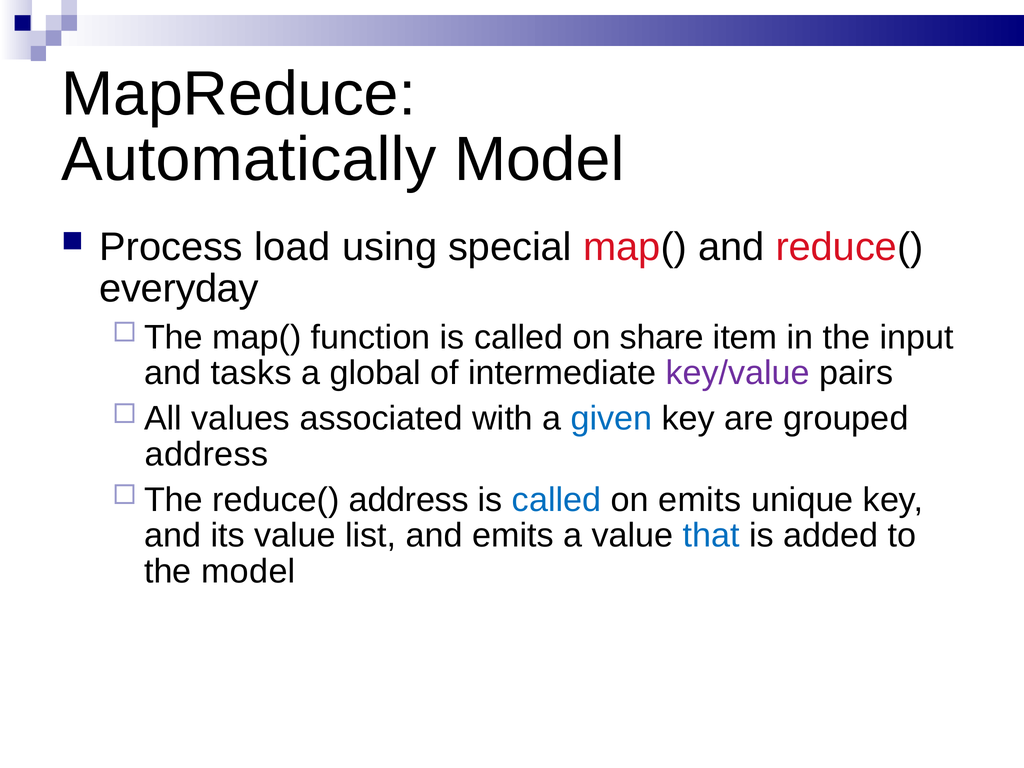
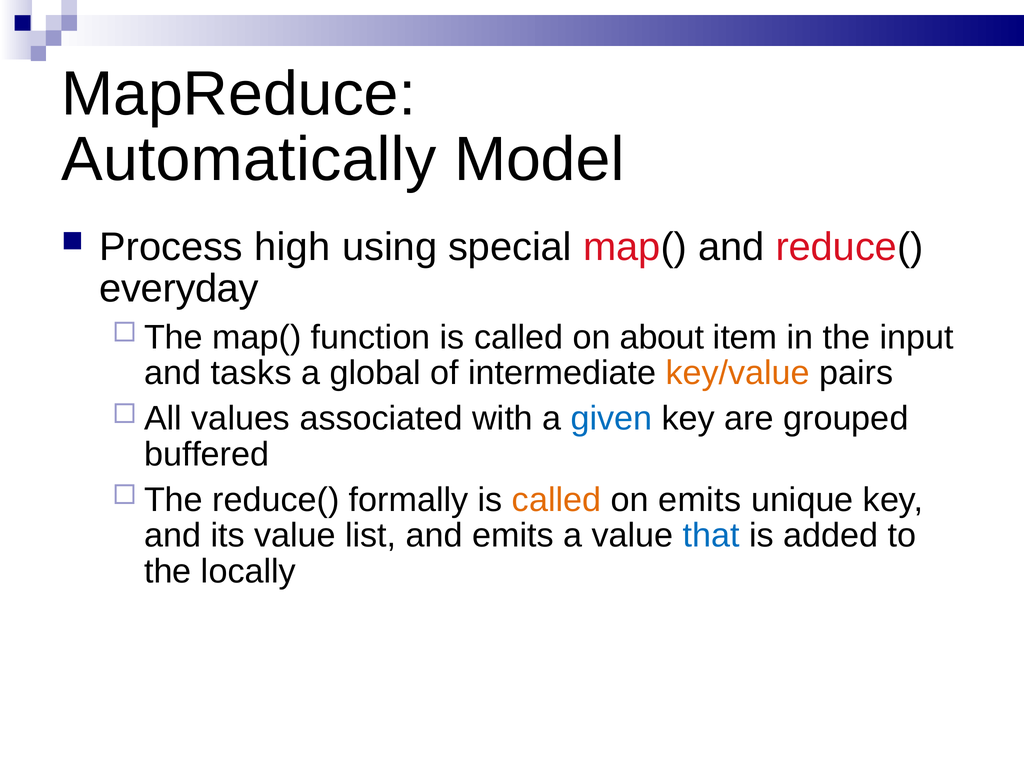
load: load -> high
share: share -> about
key/value colour: purple -> orange
address at (207, 454): address -> buffered
reduce( address: address -> formally
called at (557, 500) colour: blue -> orange
the model: model -> locally
